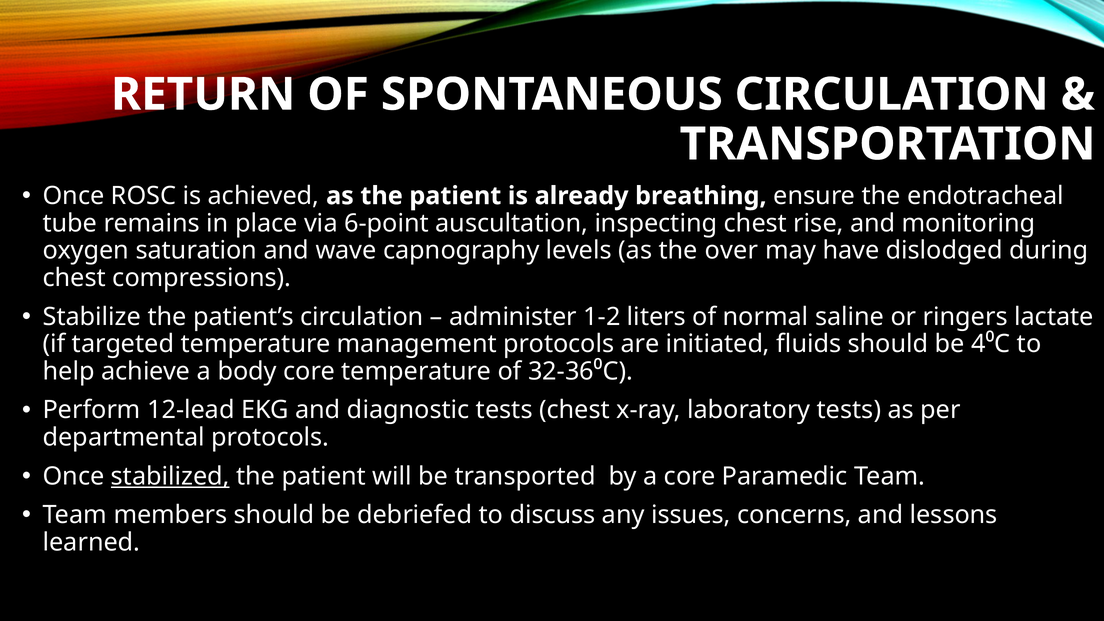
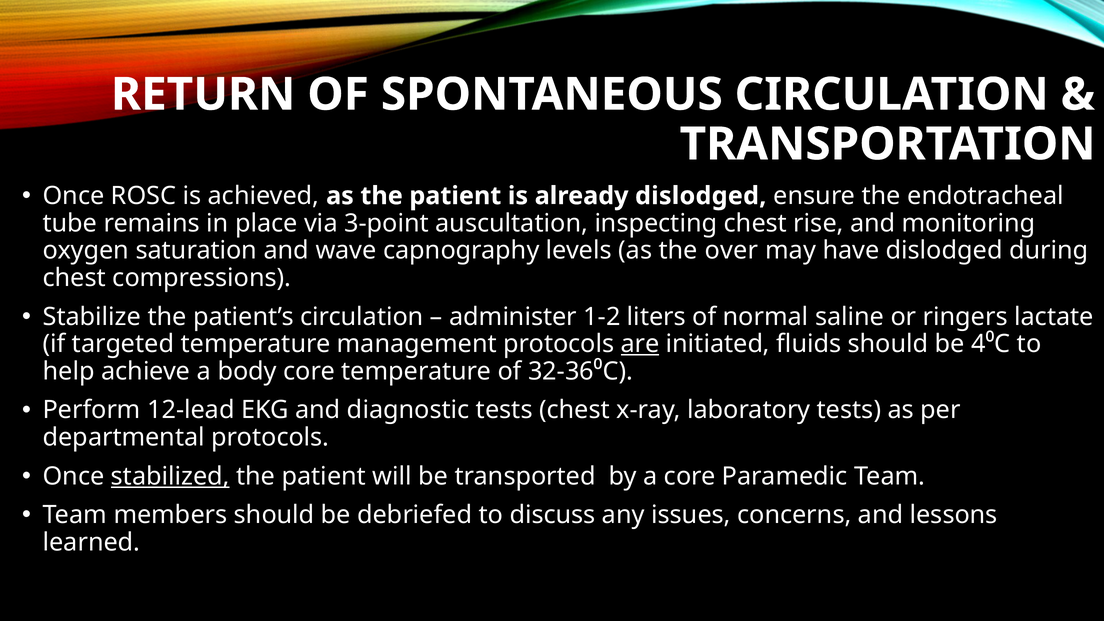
already breathing: breathing -> dislodged
6-point: 6-point -> 3-point
are underline: none -> present
